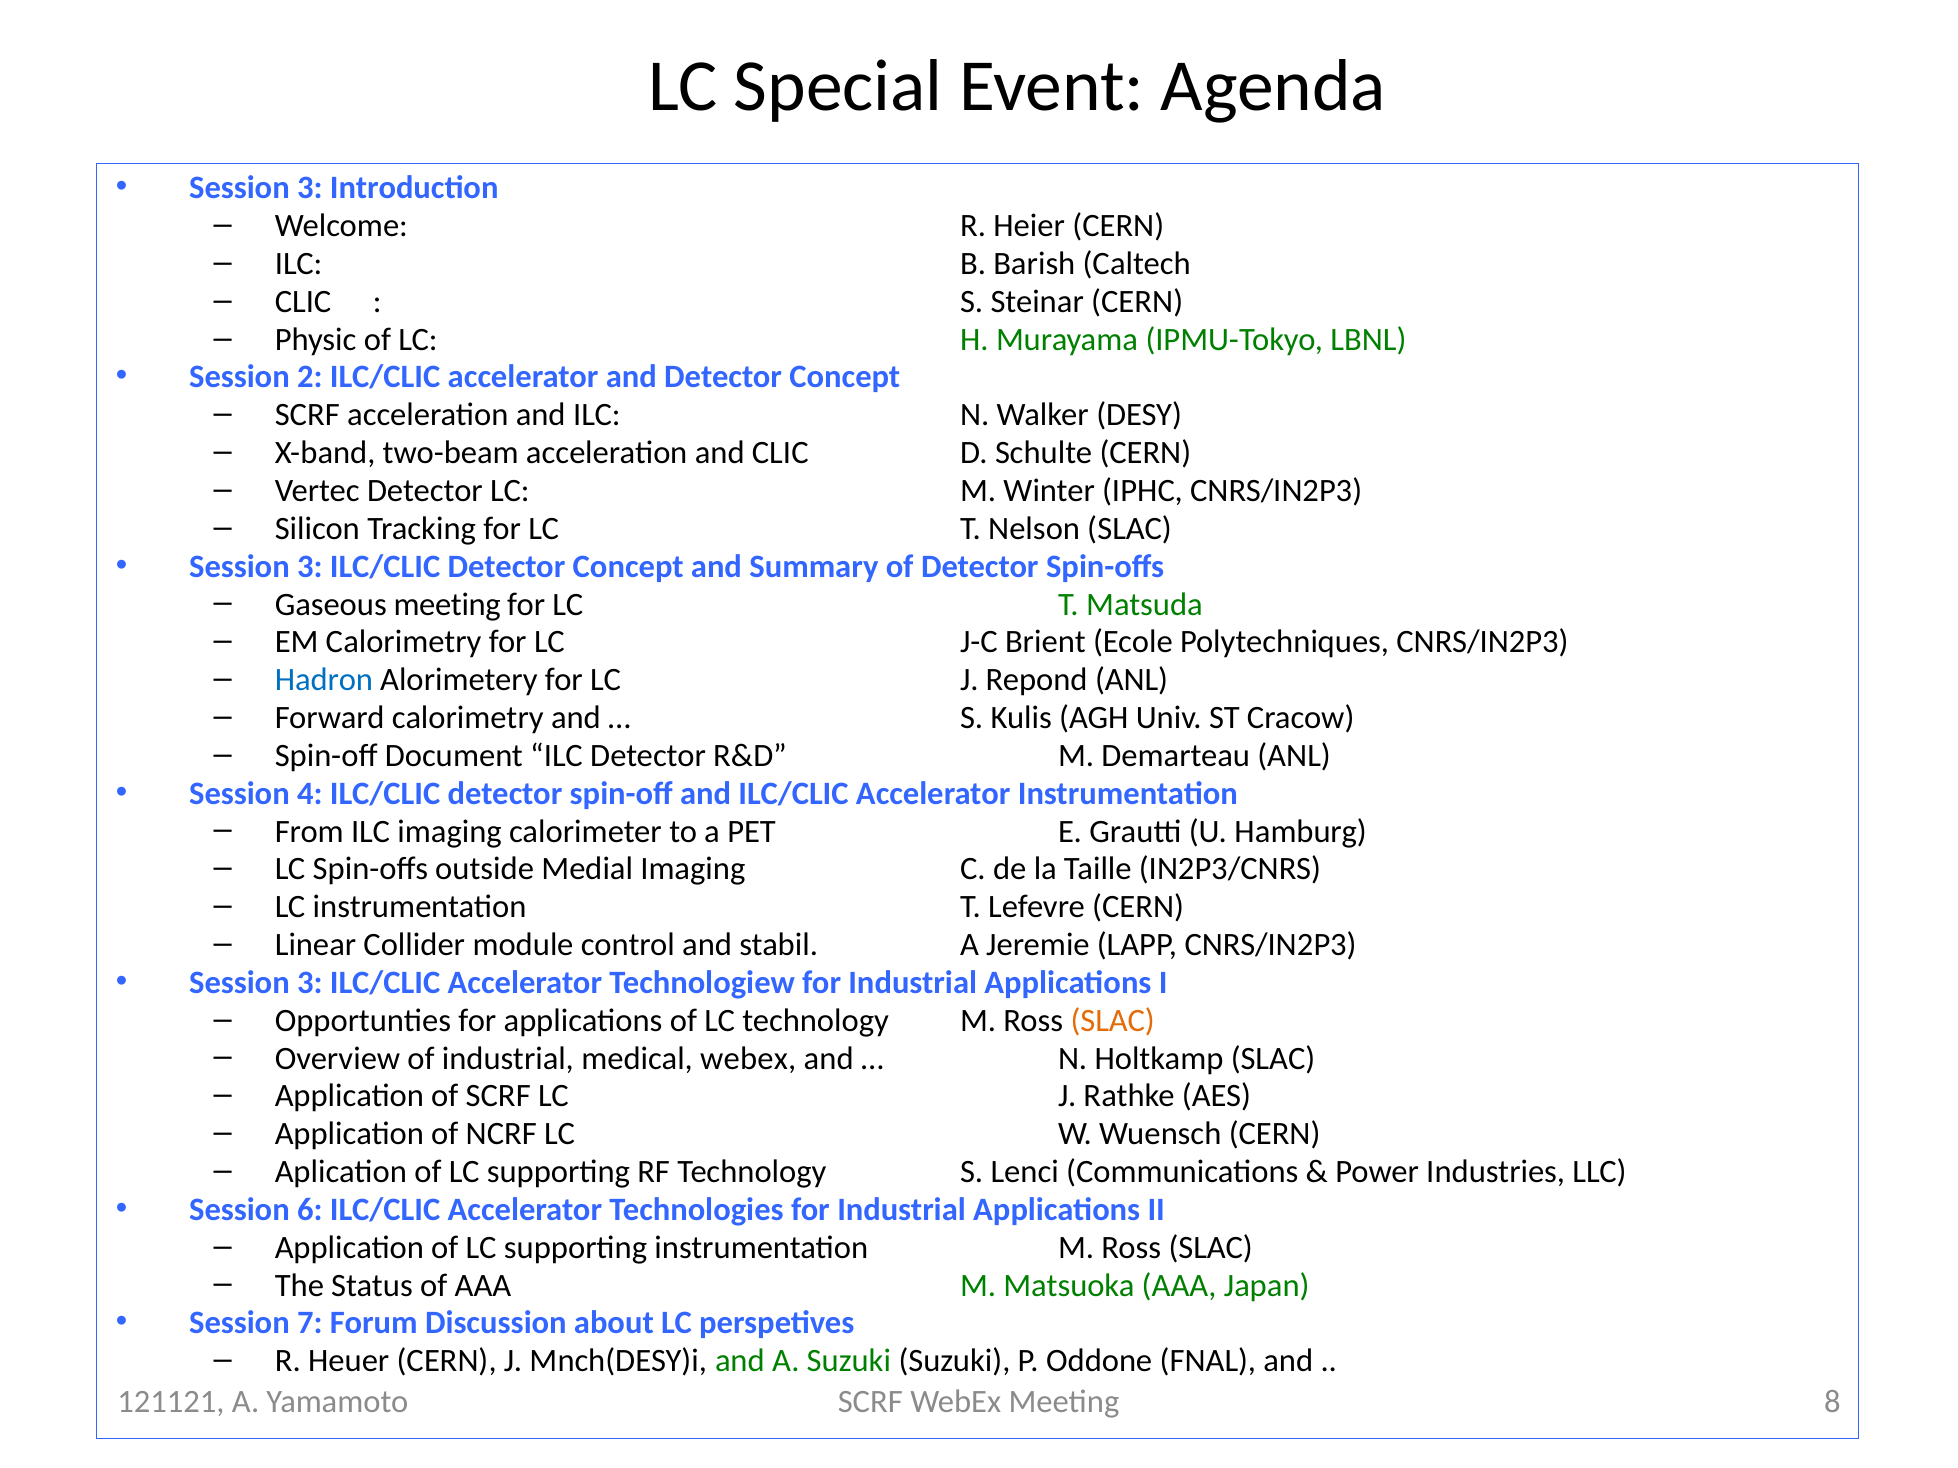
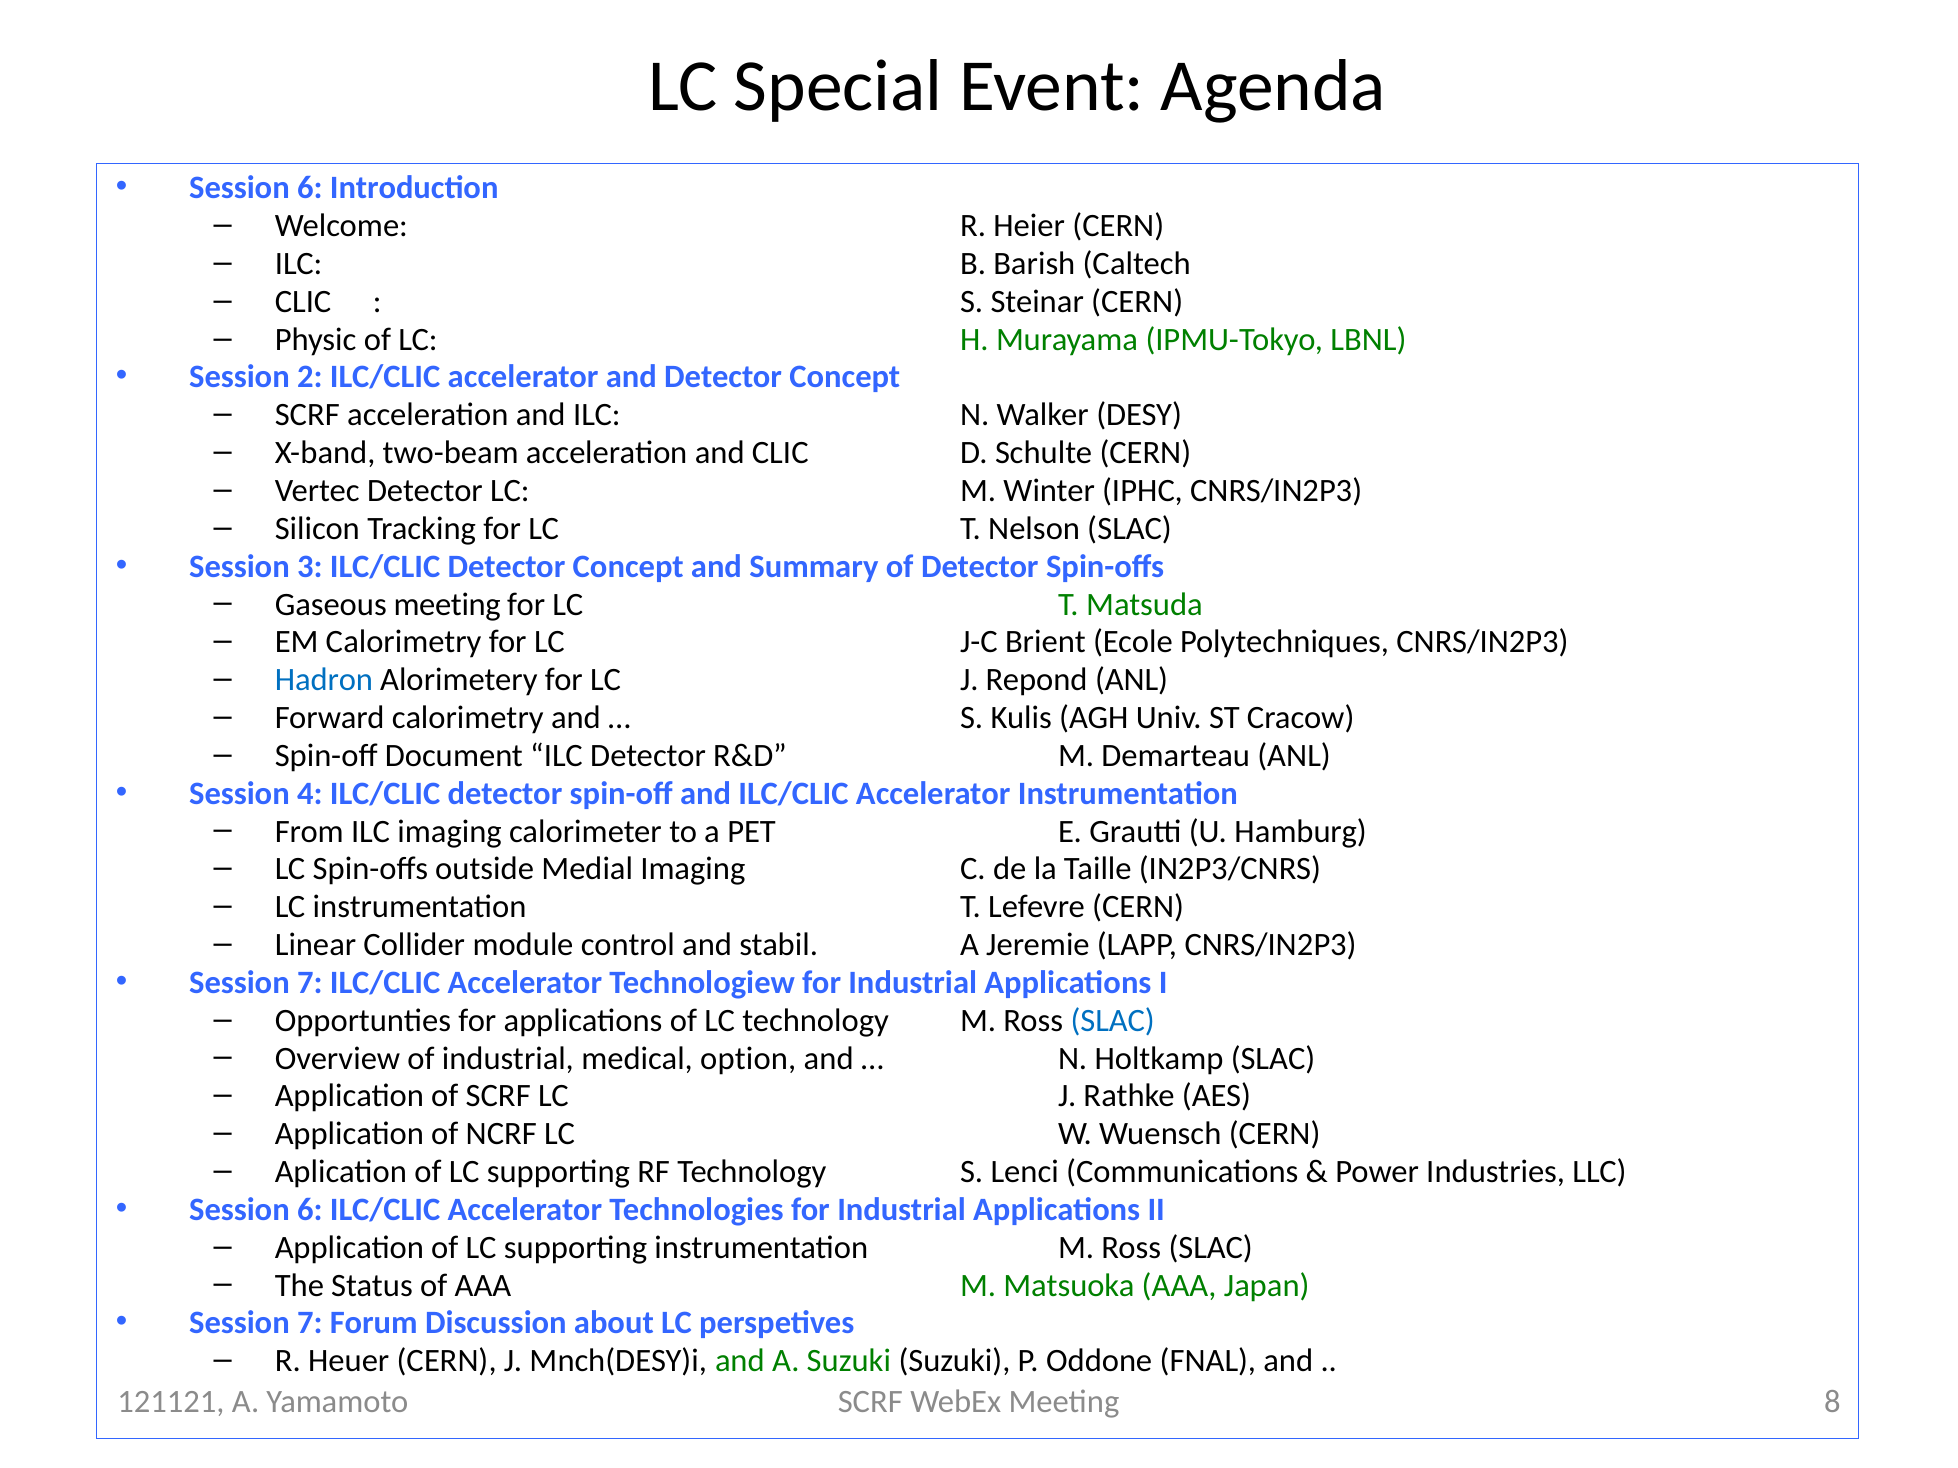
3 at (310, 188): 3 -> 6
3 at (310, 983): 3 -> 7
SLAC at (1113, 1021) colour: orange -> blue
medical webex: webex -> option
